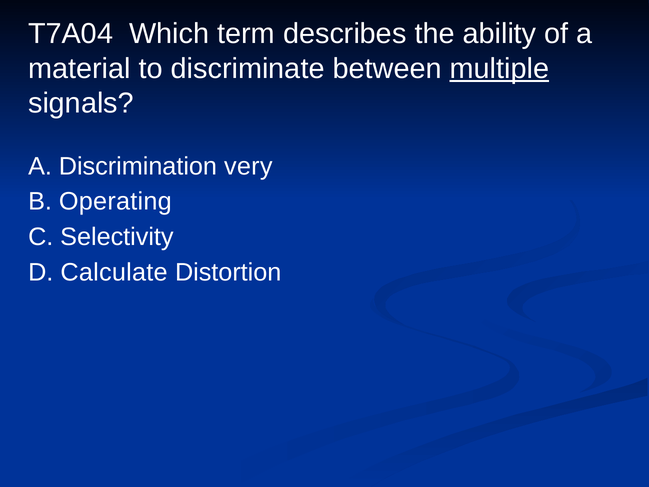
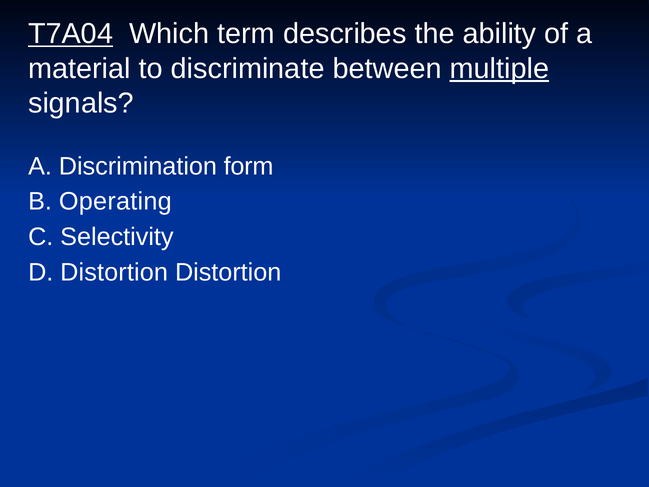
T7A04 underline: none -> present
very: very -> form
D Calculate: Calculate -> Distortion
